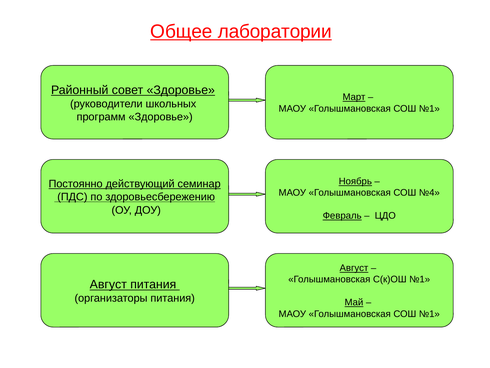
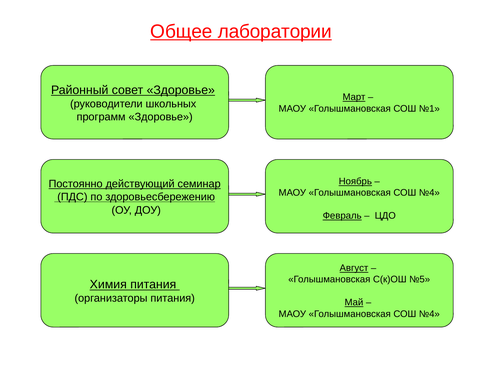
С(к)ОШ №1: №1 -> №5
Август at (108, 284): Август -> Химия
№1 at (429, 313): №1 -> №4
